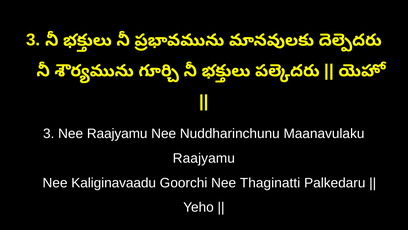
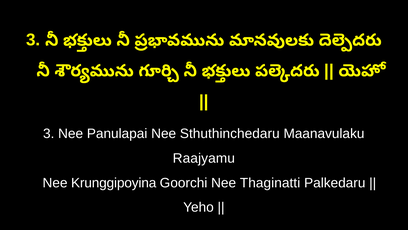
Nee Raajyamu: Raajyamu -> Panulapai
Nuddharinchunu: Nuddharinchunu -> Sthuthinchedaru
Kaliginavaadu: Kaliginavaadu -> Krunggipoyina
